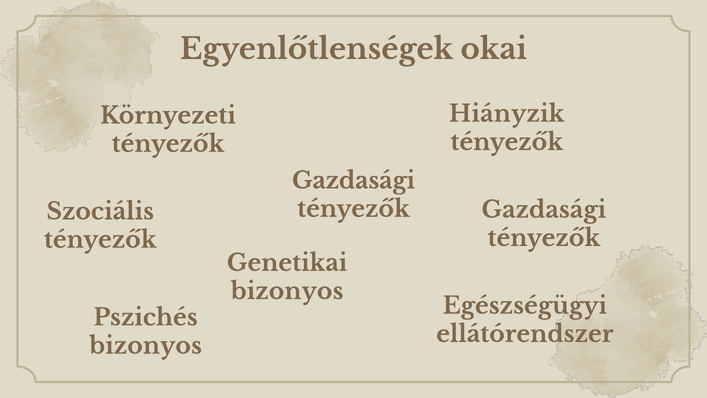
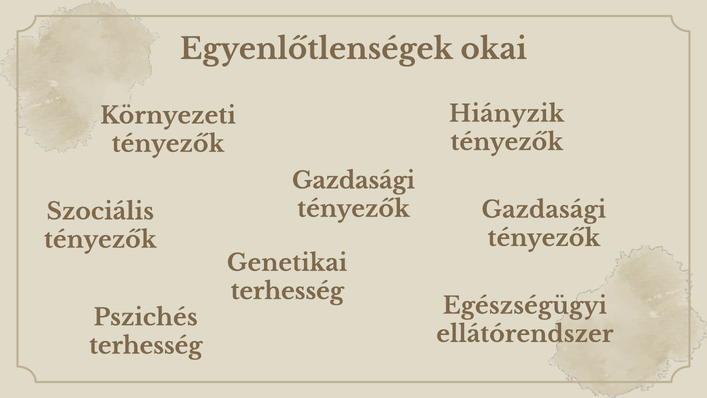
bizonyos at (287, 291): bizonyos -> terhesség
bizonyos at (146, 346): bizonyos -> terhesség
